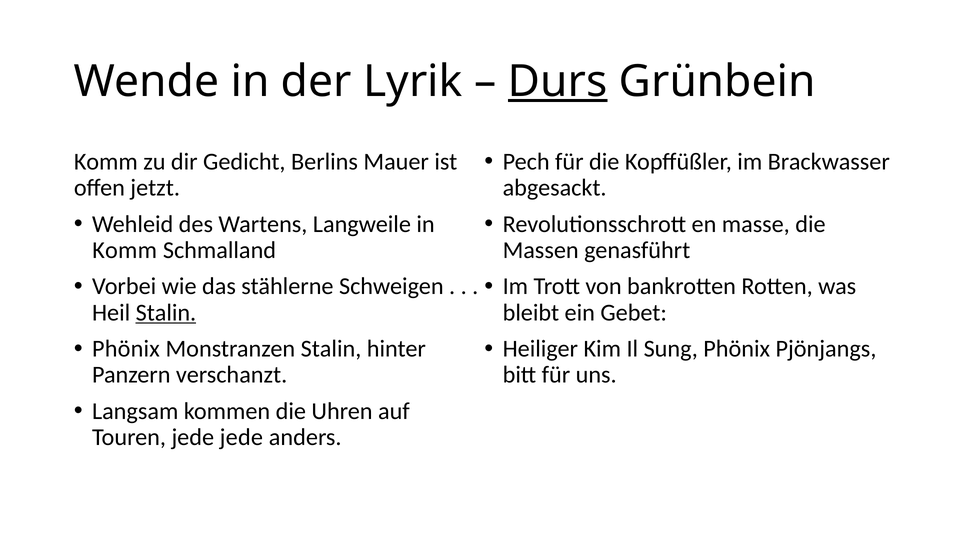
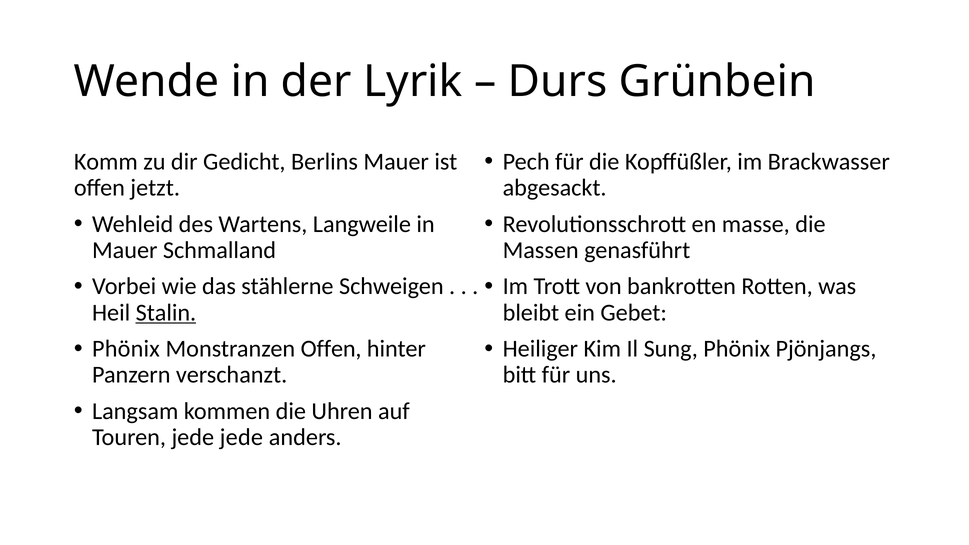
Durs underline: present -> none
Komm at (125, 250): Komm -> Mauer
Monstranzen Stalin: Stalin -> Offen
